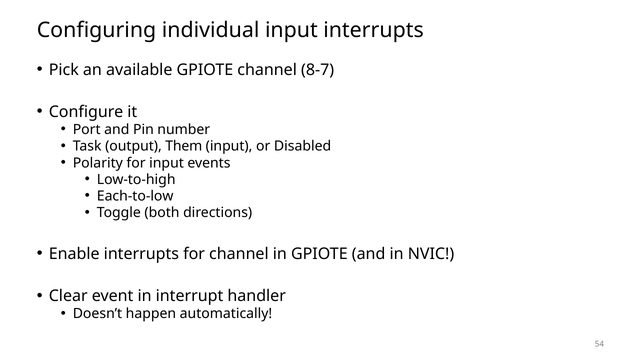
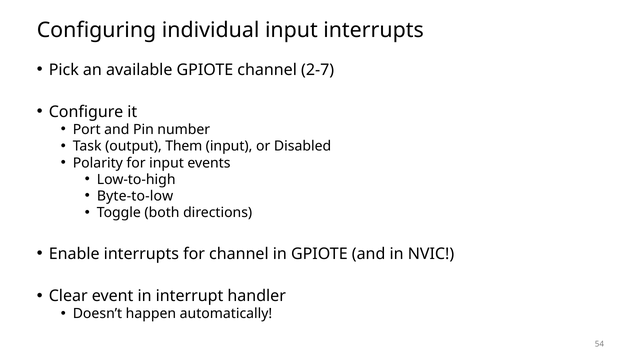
8-7: 8-7 -> 2-7
Each-to-low: Each-to-low -> Byte-to-low
